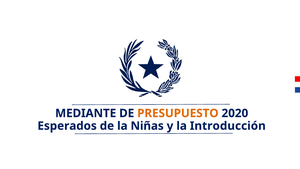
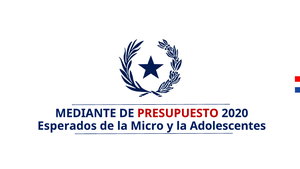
PRESUPUESTO colour: orange -> red
Niñas: Niñas -> Micro
Introducción: Introducción -> Adolescentes
